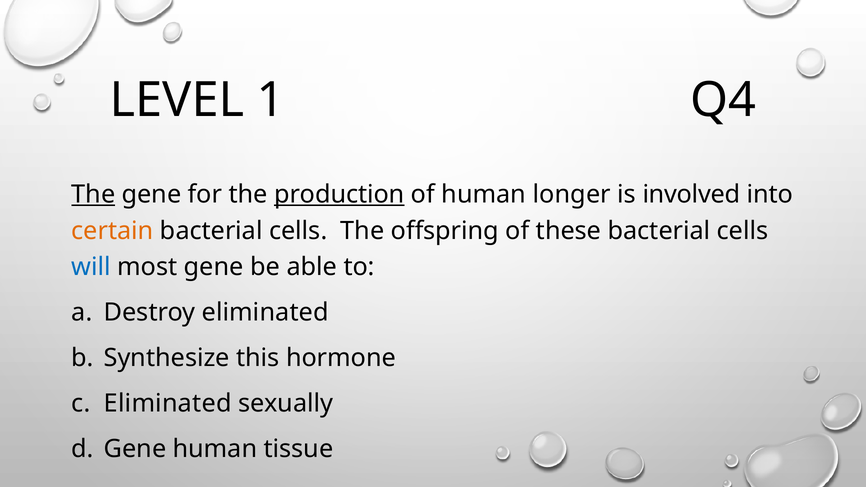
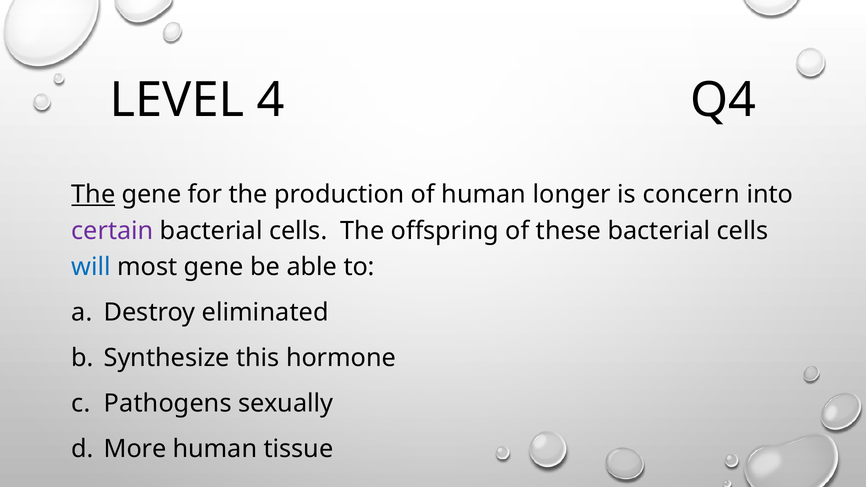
1: 1 -> 4
production underline: present -> none
involved: involved -> concern
certain colour: orange -> purple
Eliminated at (168, 403): Eliminated -> Pathogens
Gene at (135, 449): Gene -> More
